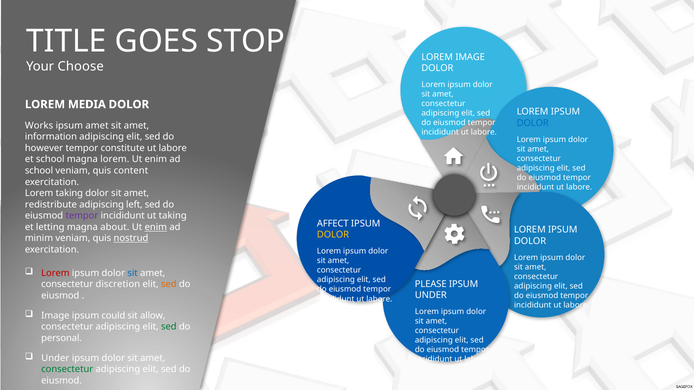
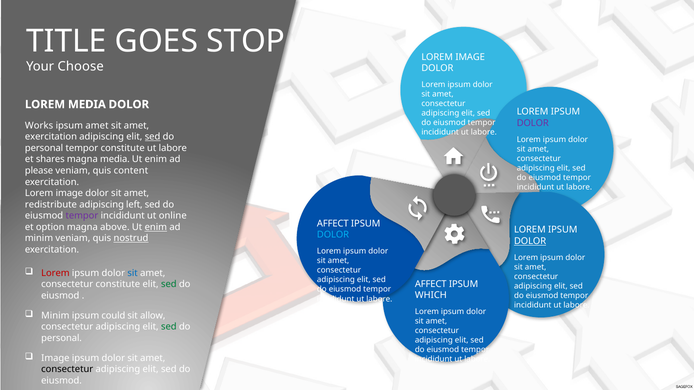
DOLOR at (533, 123) colour: blue -> purple
information at (51, 137): information -> exercitation
sed at (153, 137) underline: none -> present
however at (44, 148): however -> personal
et school: school -> shares
magna lorem: lorem -> media
school at (39, 171): school -> please
taking at (69, 193): taking -> image
ut taking: taking -> online
letting: letting -> option
about: about -> above
DOLOR at (333, 235) colour: yellow -> light blue
DOLOR at (530, 241) underline: none -> present
PLEASE at (431, 284): PLEASE -> AFFECT
consectetur discretion: discretion -> constitute
sed at (169, 285) colour: orange -> green
UNDER at (431, 296): UNDER -> WHICH
Image at (55, 316): Image -> Minim
Under at (55, 358): Under -> Image
consectetur at (67, 370) colour: green -> black
